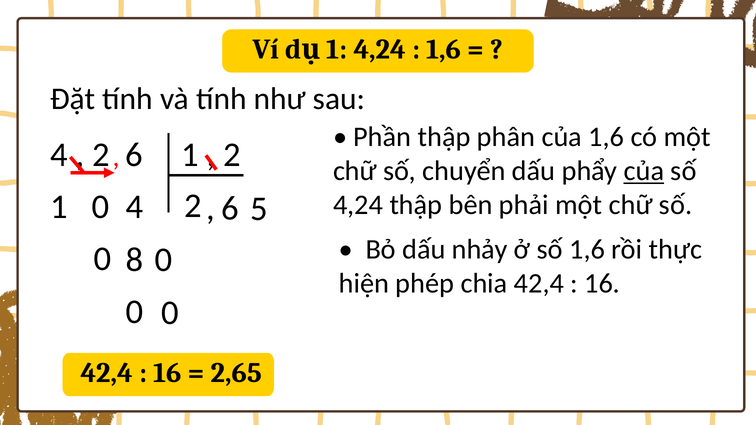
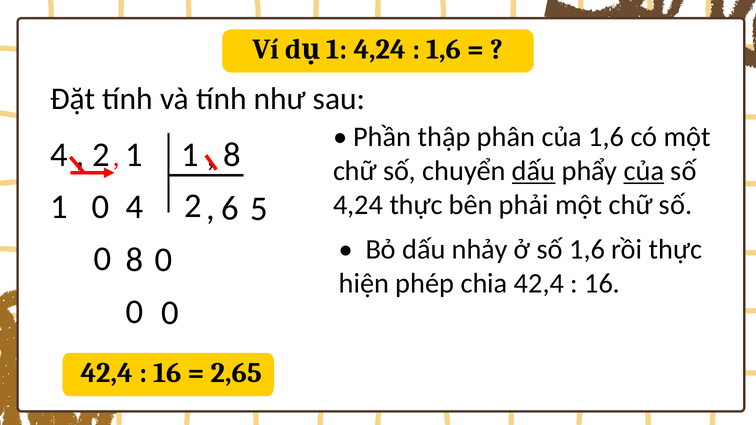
6 at (134, 155): 6 -> 1
2 at (232, 155): 2 -> 8
dấu at (534, 171) underline: none -> present
4,24 thập: thập -> thực
